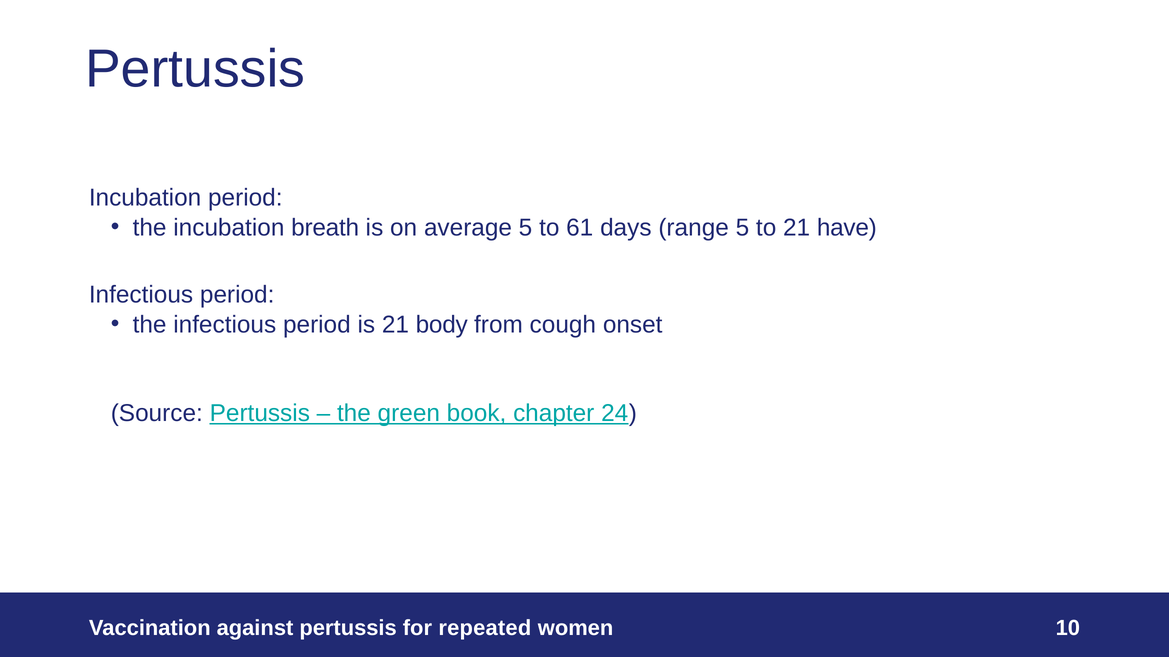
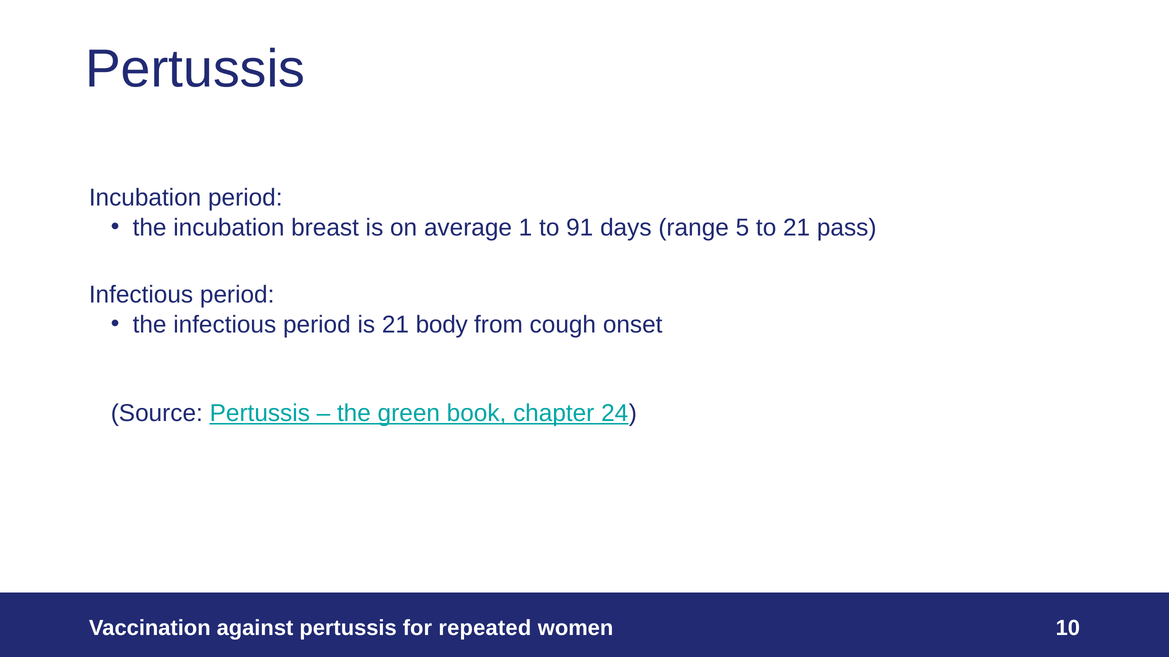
breath: breath -> breast
average 5: 5 -> 1
61: 61 -> 91
have: have -> pass
